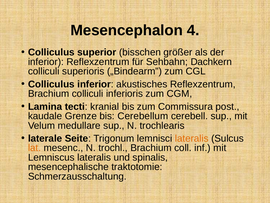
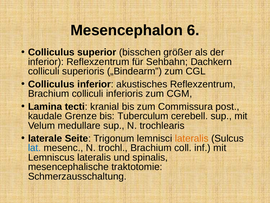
4: 4 -> 6
Cerebellum: Cerebellum -> Tuberculum
lat colour: orange -> blue
